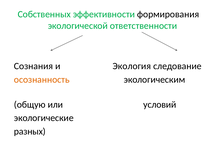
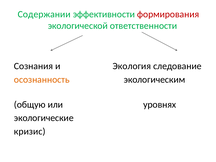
Собственных: Собственных -> Содержании
формирования colour: black -> red
условий: условий -> уровнях
разных: разных -> кризис
